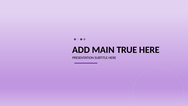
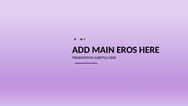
TRUE: TRUE -> EROS
